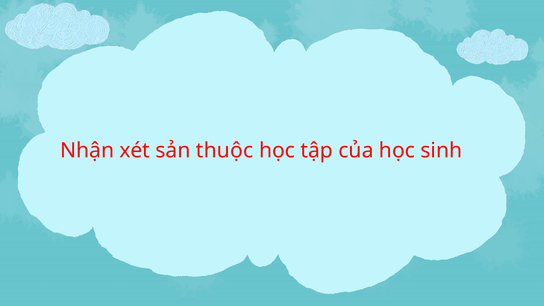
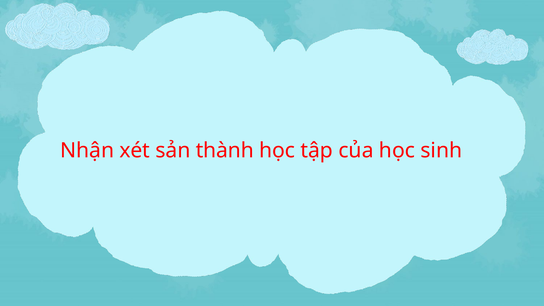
thuộc: thuộc -> thành
